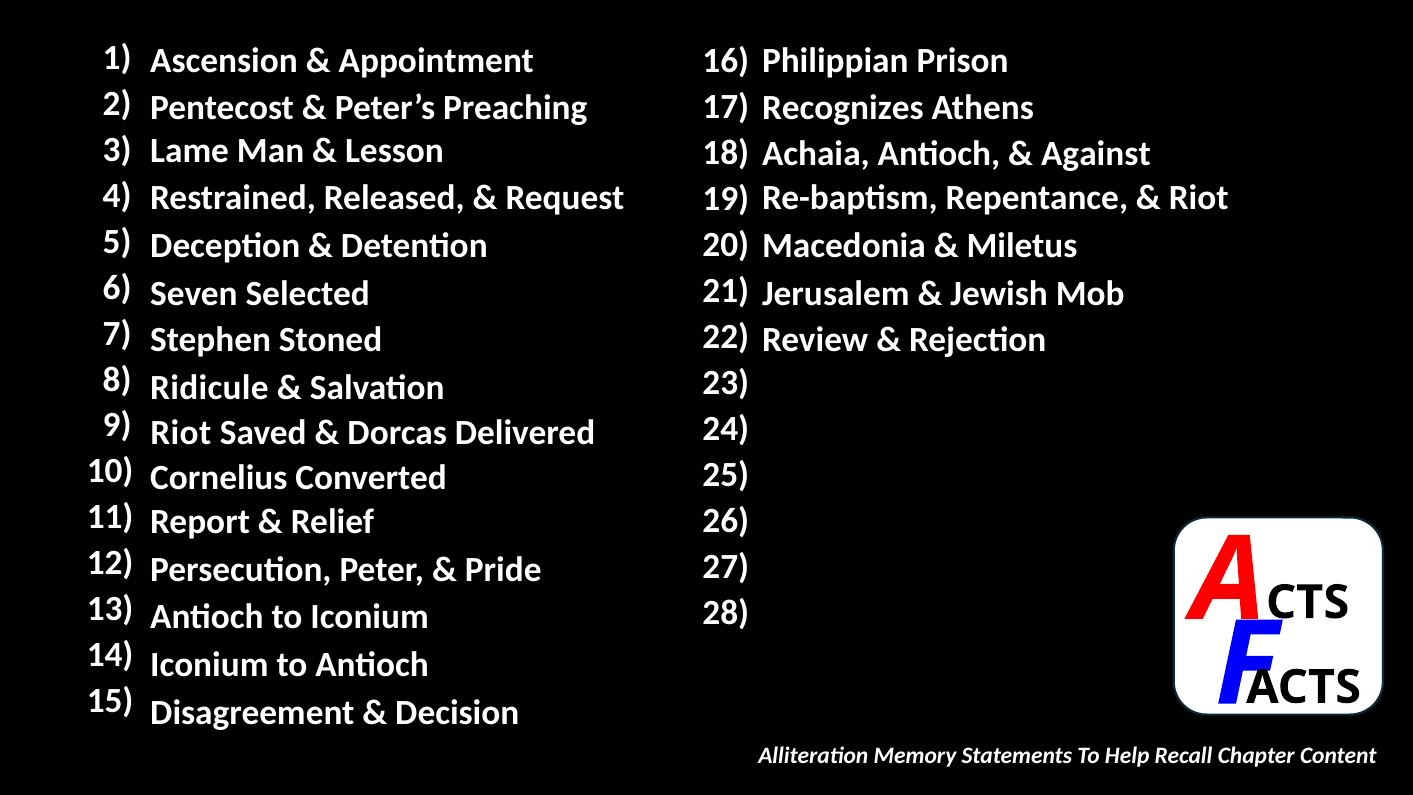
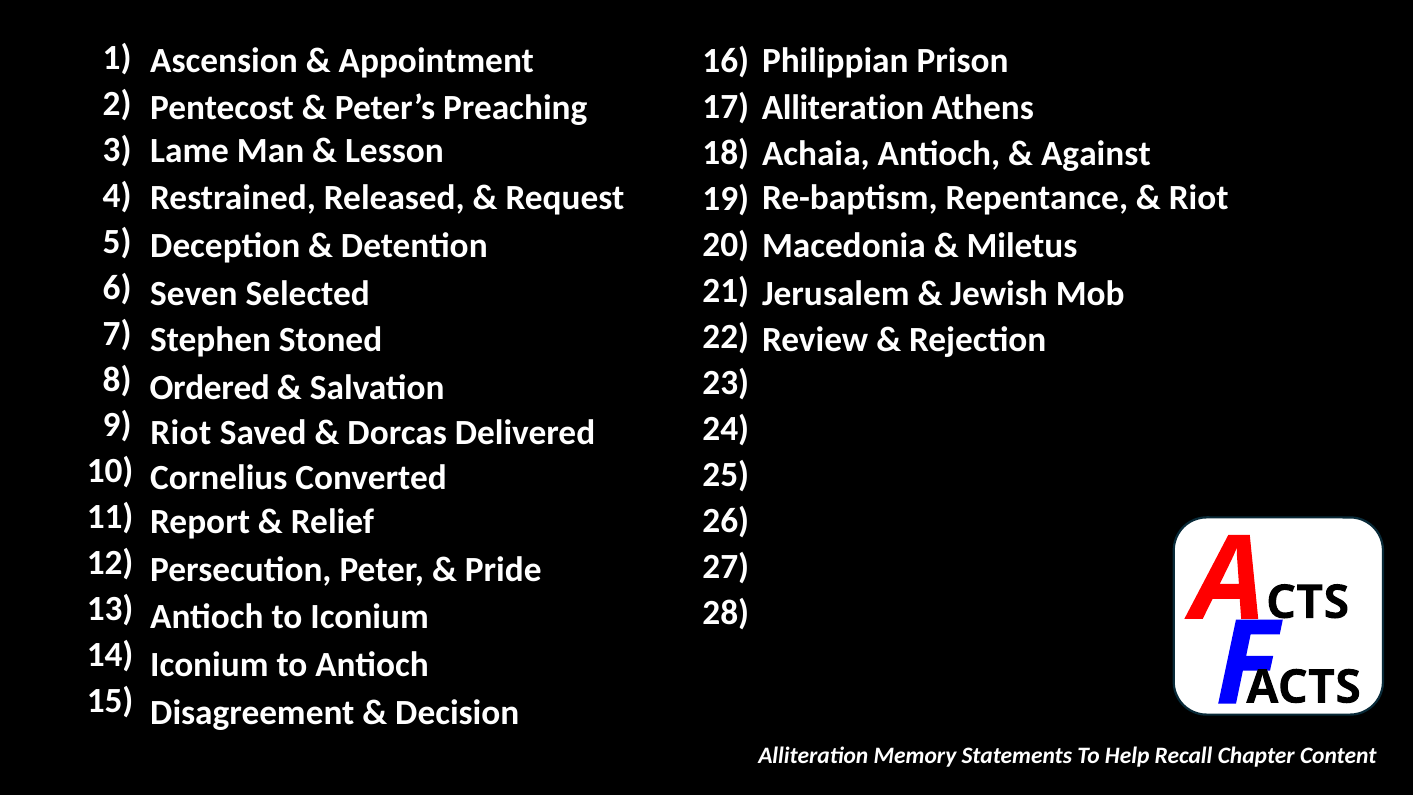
Recognizes at (843, 108): Recognizes -> Alliteration
Ridicule at (209, 388): Ridicule -> Ordered
